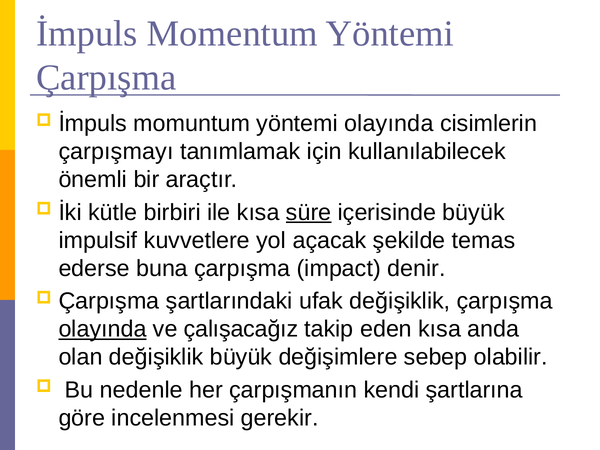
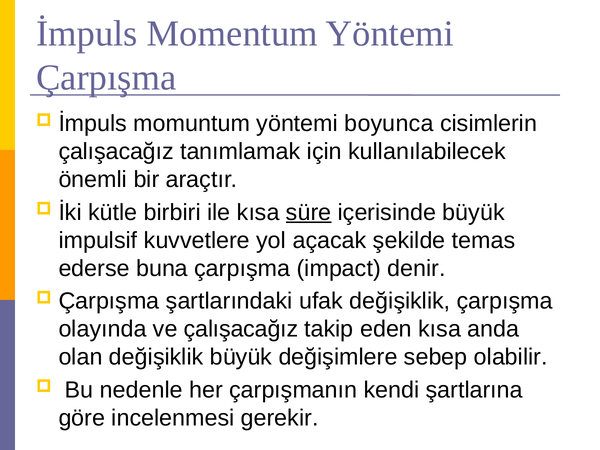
yöntemi olayında: olayında -> boyunca
çarpışmayı at (116, 152): çarpışmayı -> çalışacağız
olayında at (103, 329) underline: present -> none
